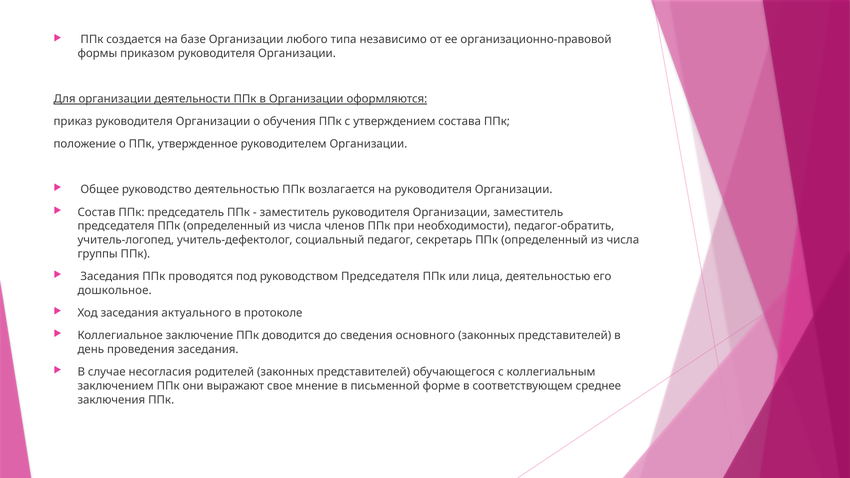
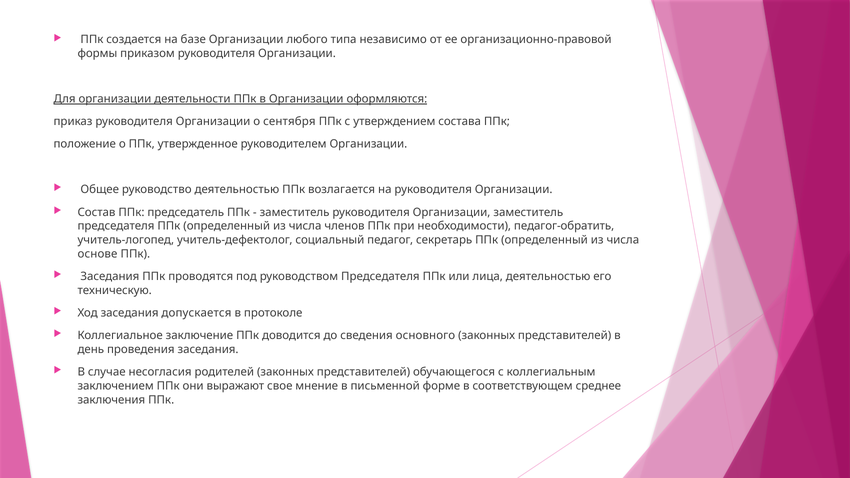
обучения: обучения -> сентября
группы: группы -> основе
дошкольное: дошкольное -> техническую
актуального: актуального -> допускается
